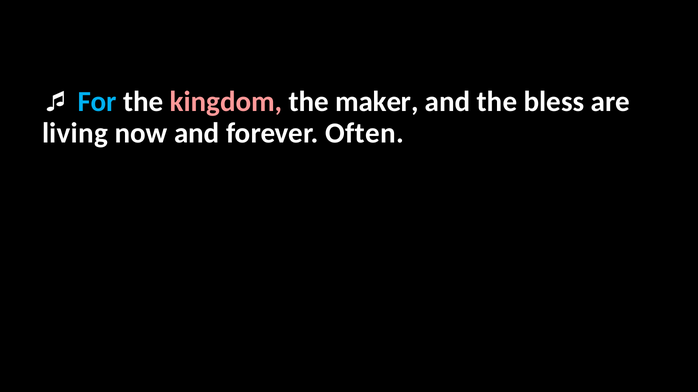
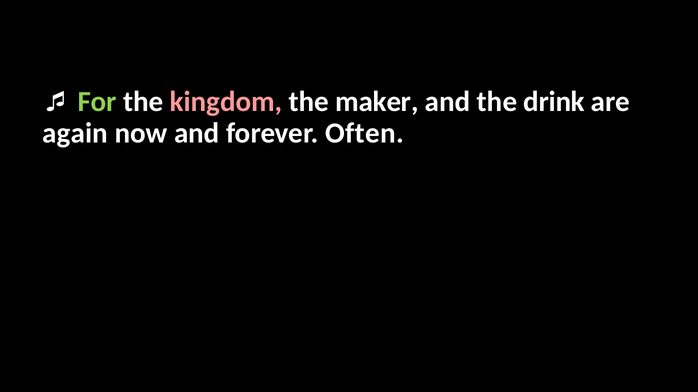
For colour: light blue -> light green
bless: bless -> drink
living: living -> again
